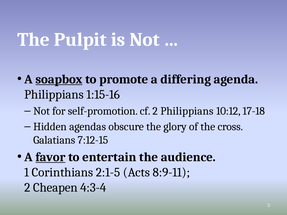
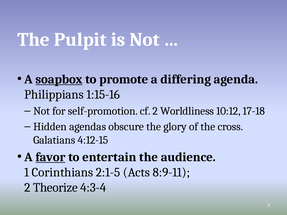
2 Philippians: Philippians -> Worldliness
7:12-15: 7:12-15 -> 4:12-15
Cheapen: Cheapen -> Theorize
